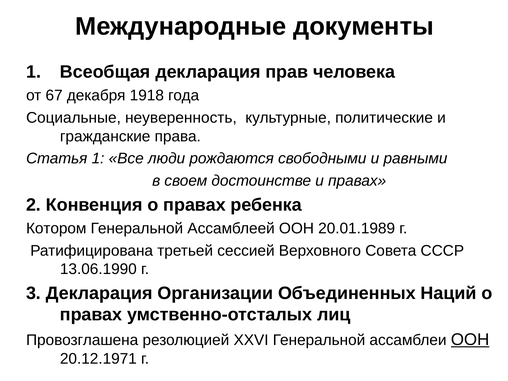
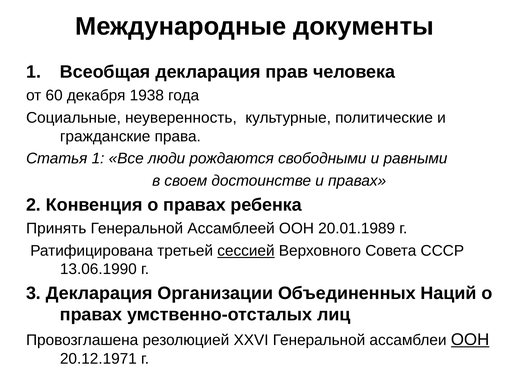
67: 67 -> 60
1918: 1918 -> 1938
Котором: Котором -> Принять
сессией underline: none -> present
